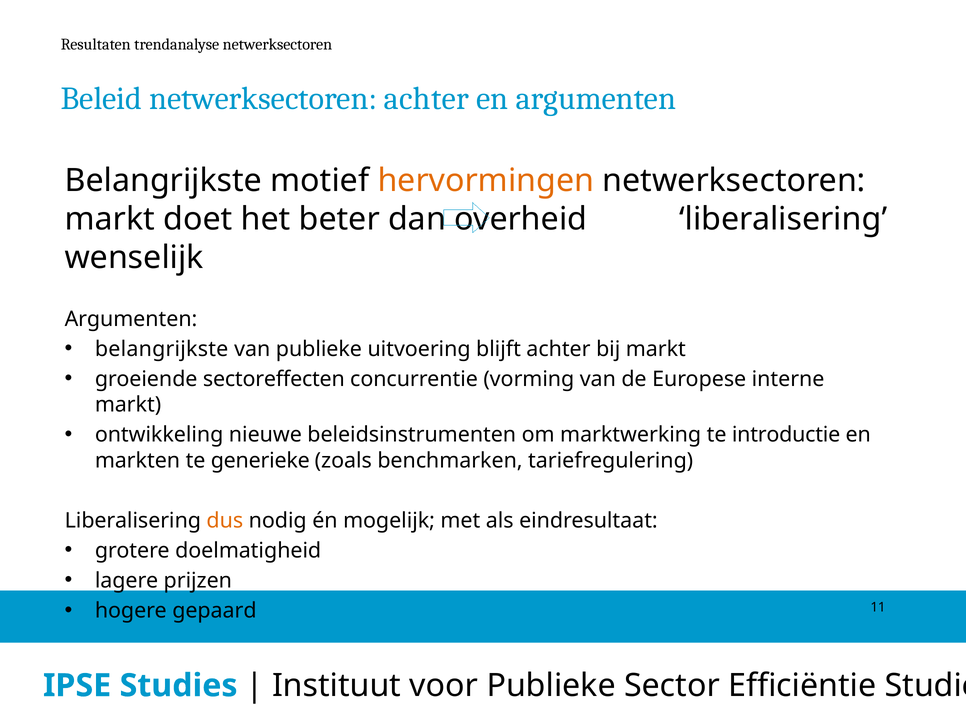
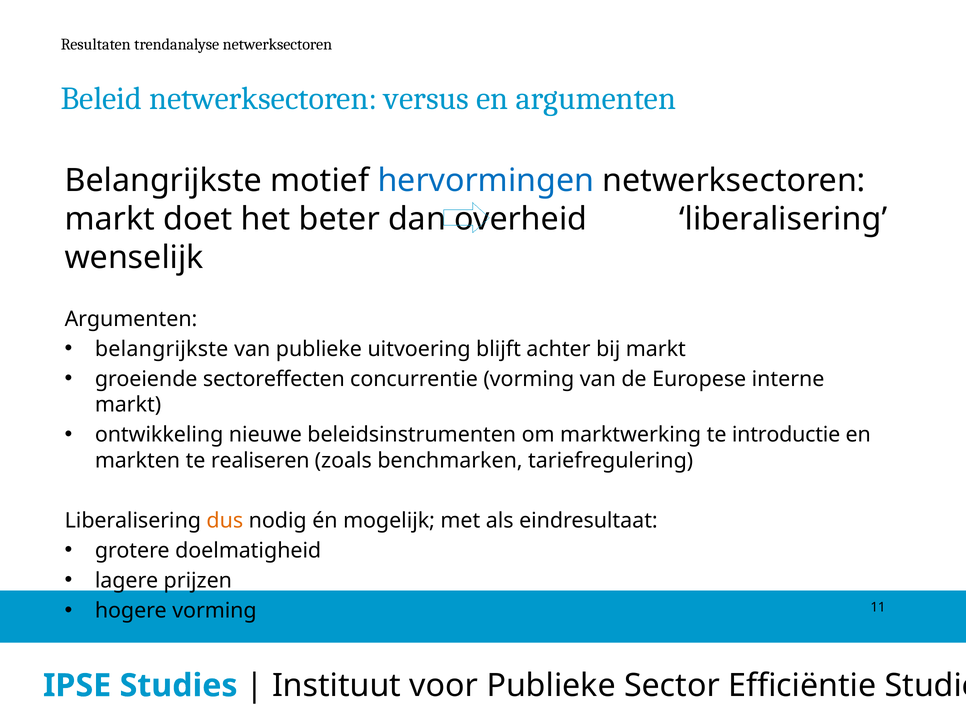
netwerksectoren achter: achter -> versus
hervormingen colour: orange -> blue
generieke: generieke -> realiseren
hogere gepaard: gepaard -> vorming
